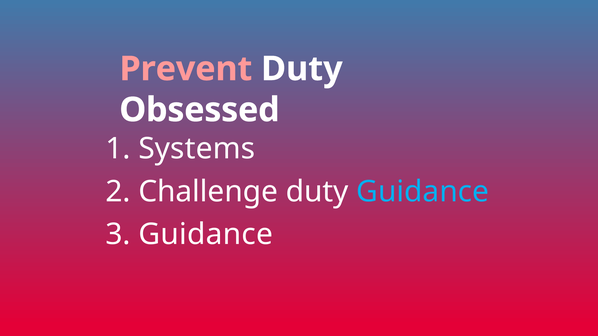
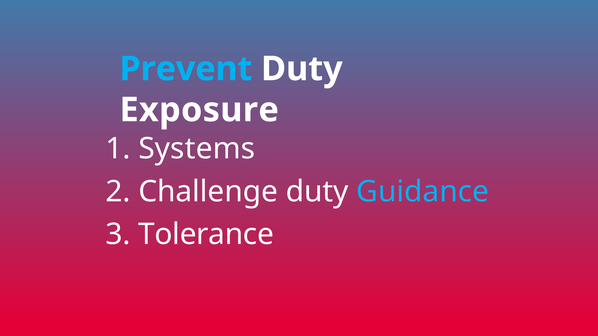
Prevent colour: pink -> light blue
Obsessed: Obsessed -> Exposure
Guidance at (206, 235): Guidance -> Tolerance
